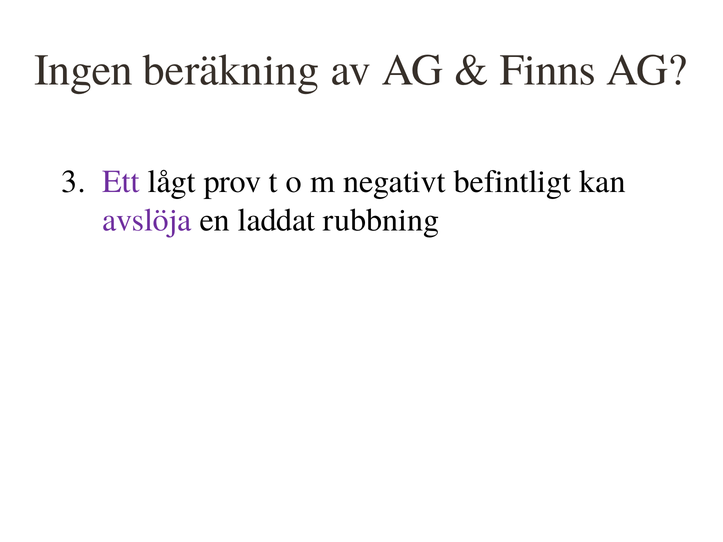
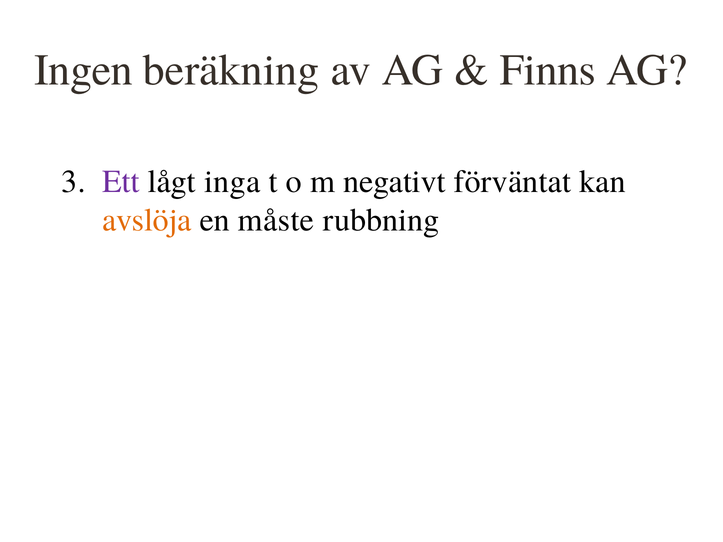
prov: prov -> inga
befintligt: befintligt -> förväntat
avslöja colour: purple -> orange
laddat: laddat -> måste
